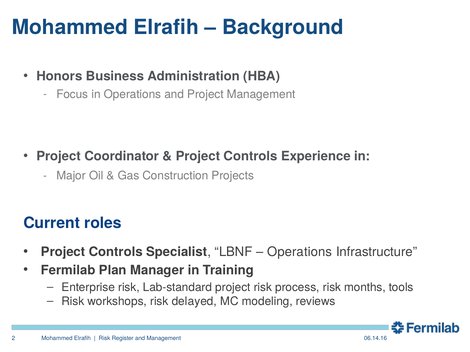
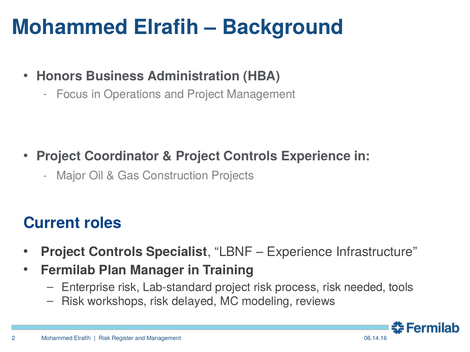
Operations at (300, 252): Operations -> Experience
months: months -> needed
